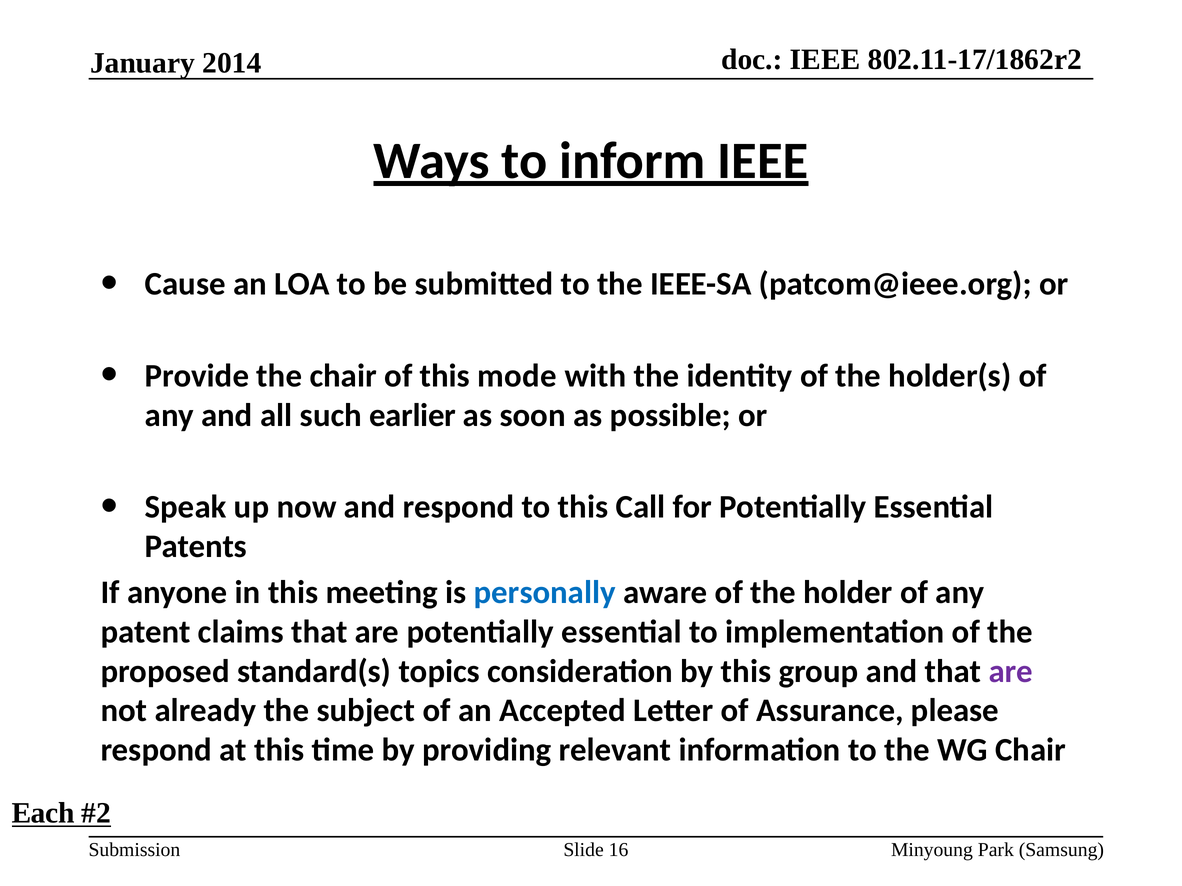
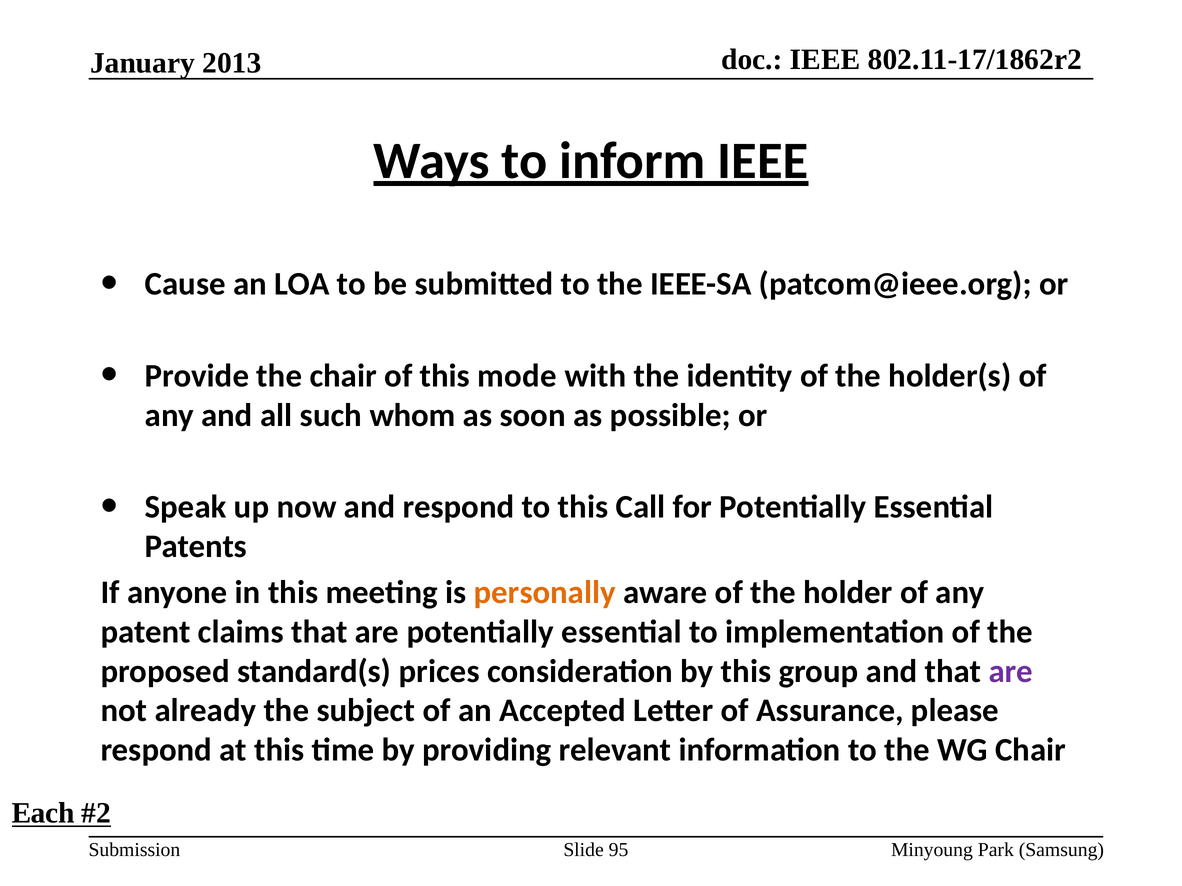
2014: 2014 -> 2013
earlier: earlier -> whom
personally colour: blue -> orange
topics: topics -> prices
16: 16 -> 95
